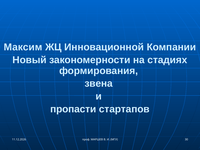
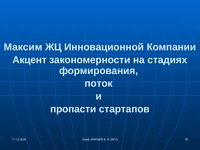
Новый: Новый -> Акцент
звена: звена -> поток
